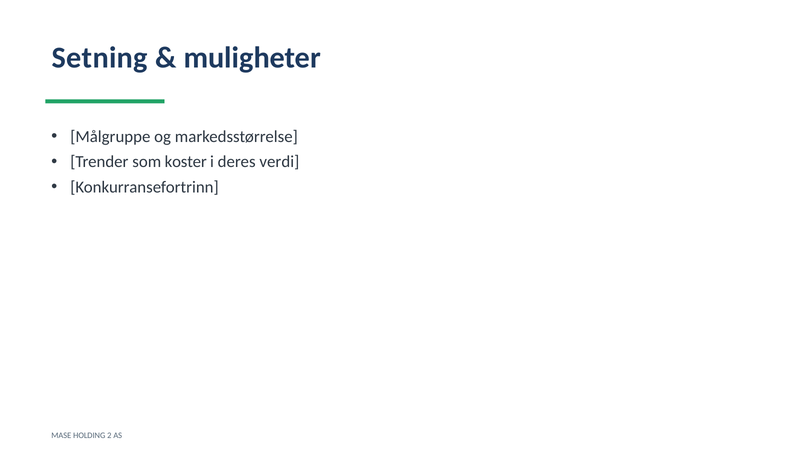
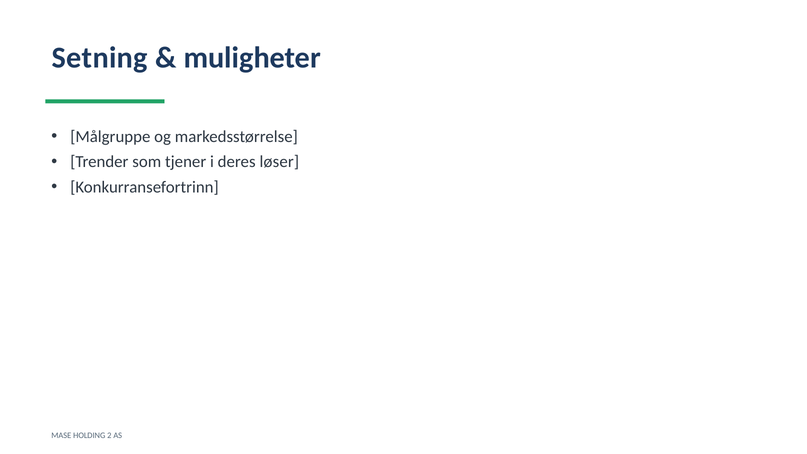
koster: koster -> tjener
verdi: verdi -> løser
